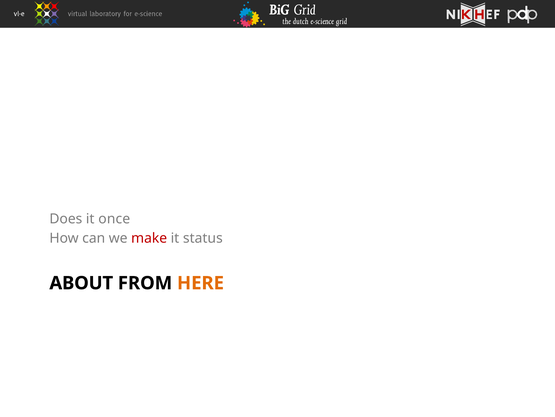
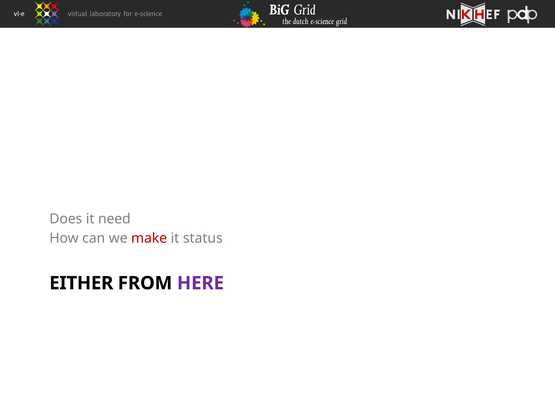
once: once -> need
ABOUT: ABOUT -> EITHER
HERE colour: orange -> purple
